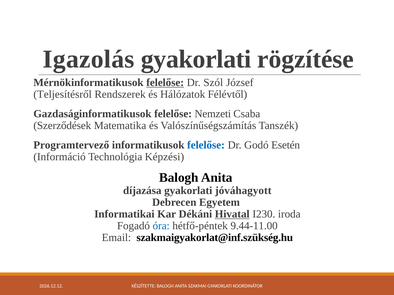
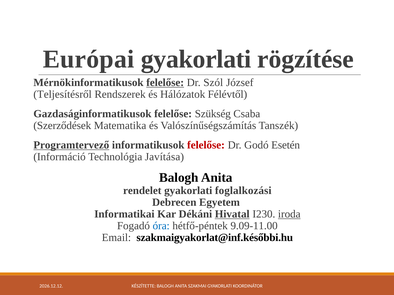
Igazolás: Igazolás -> Európai
Nemzeti: Nemzeti -> Szükség
Programtervező underline: none -> present
felelőse at (206, 145) colour: blue -> red
Képzési: Képzési -> Javítása
díjazása: díjazása -> rendelet
jóváhagyott: jóváhagyott -> foglalkozási
iroda underline: none -> present
9.44-11.00: 9.44-11.00 -> 9.09-11.00
szakmaigyakorlat@inf.szükség.hu: szakmaigyakorlat@inf.szükség.hu -> szakmaigyakorlat@inf.későbbi.hu
